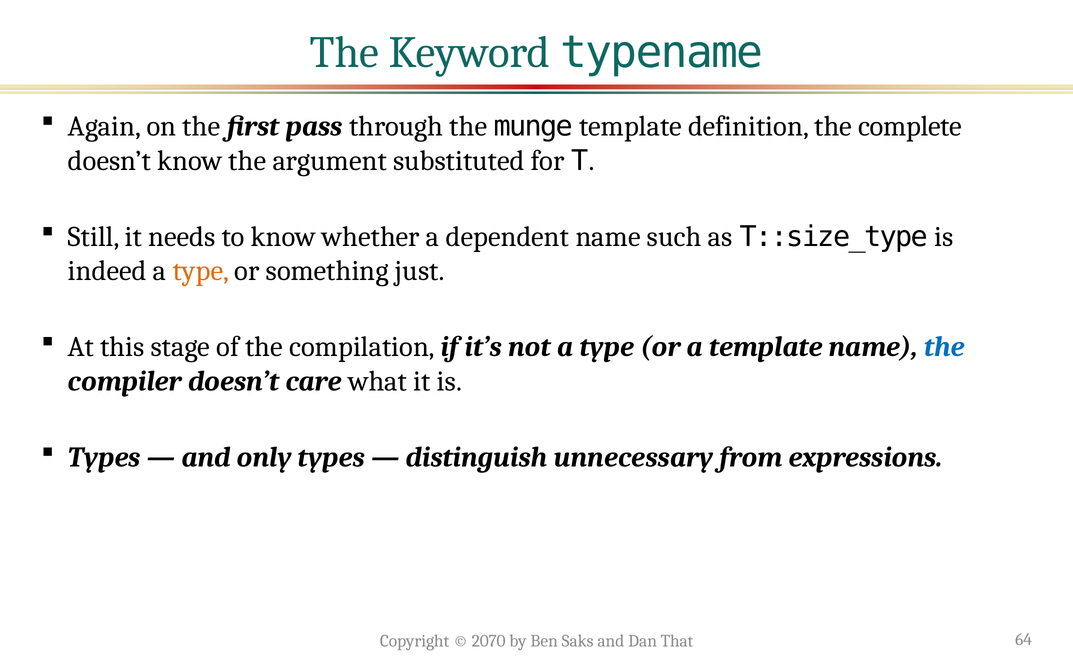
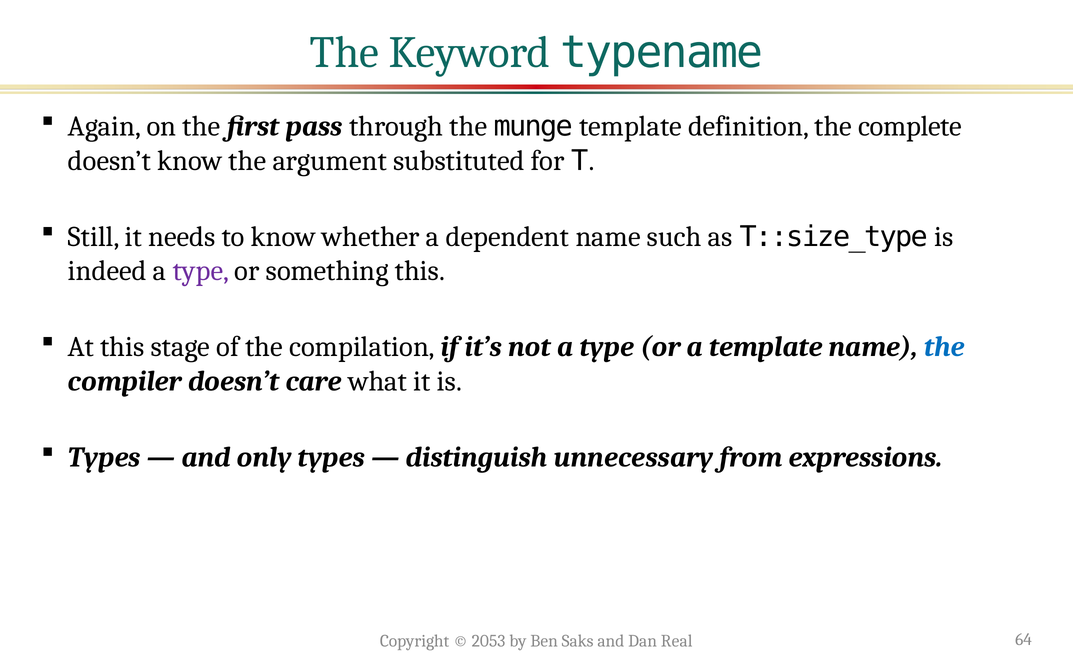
type at (201, 271) colour: orange -> purple
something just: just -> this
2070: 2070 -> 2053
That: That -> Real
